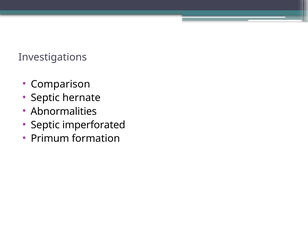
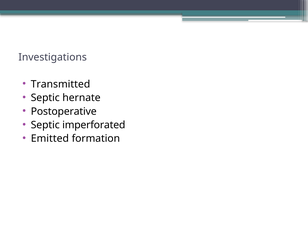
Comparison: Comparison -> Transmitted
Abnormalities: Abnormalities -> Postoperative
Primum: Primum -> Emitted
